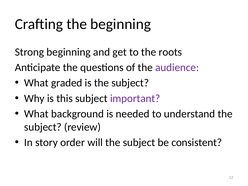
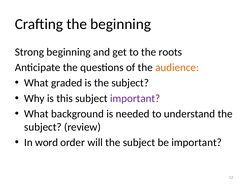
audience colour: purple -> orange
story: story -> word
be consistent: consistent -> important
